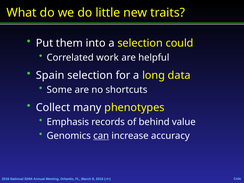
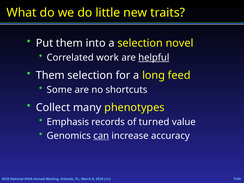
could: could -> novel
helpful underline: none -> present
Spain at (50, 75): Spain -> Them
data: data -> feed
behind: behind -> turned
